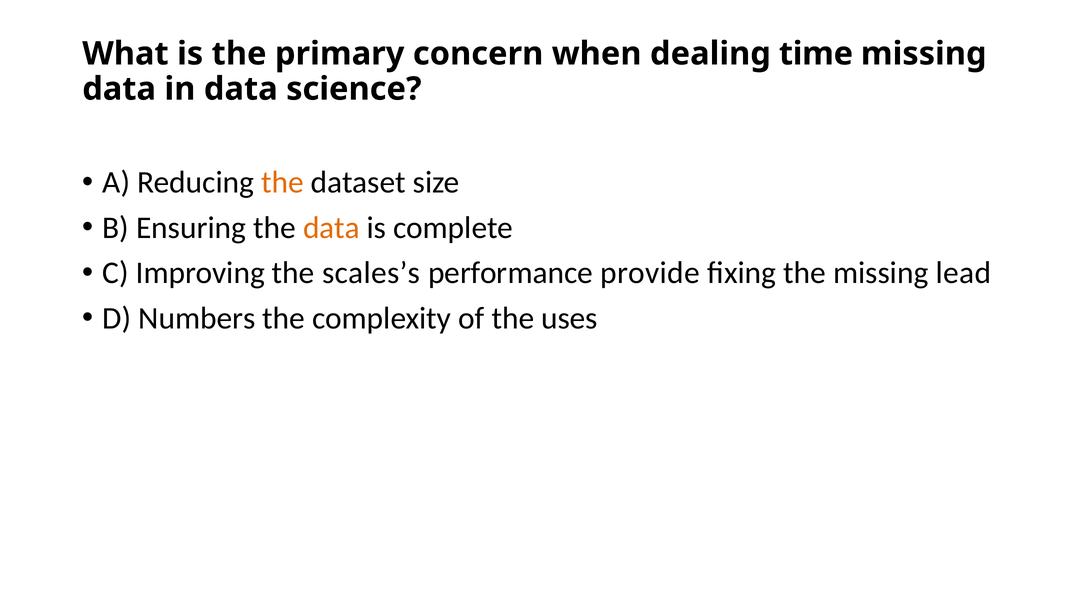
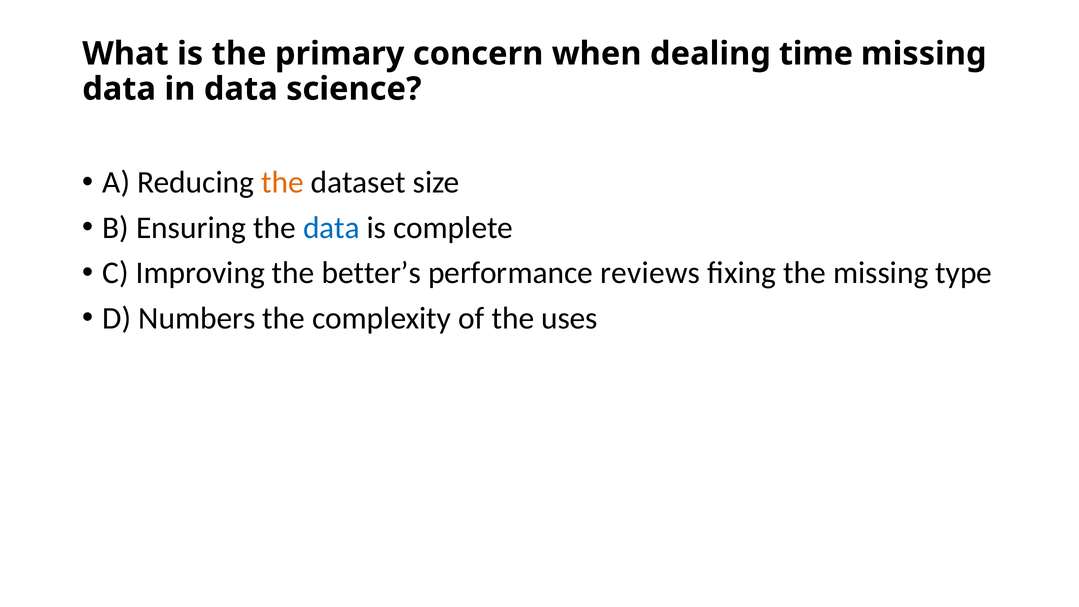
data at (331, 228) colour: orange -> blue
scales’s: scales’s -> better’s
provide: provide -> reviews
lead: lead -> type
